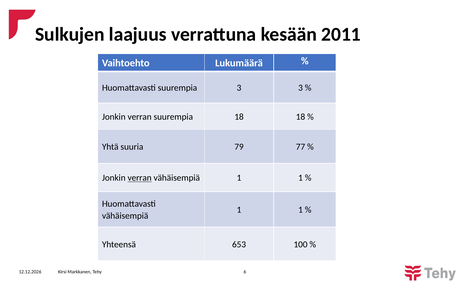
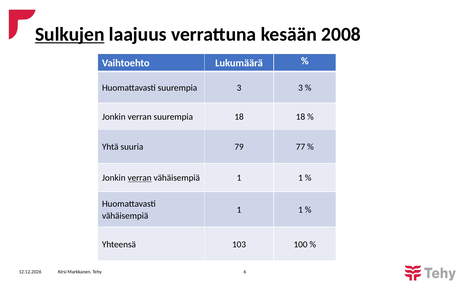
Sulkujen underline: none -> present
2011: 2011 -> 2008
653: 653 -> 103
